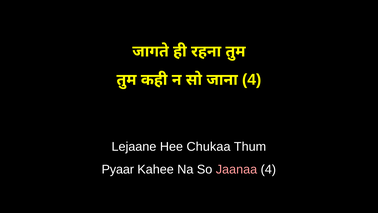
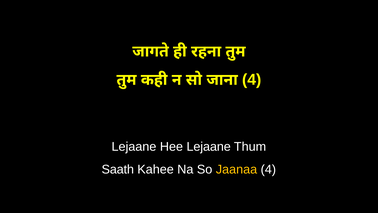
Hee Chukaa: Chukaa -> Lejaane
Pyaar: Pyaar -> Saath
Jaanaa colour: pink -> yellow
